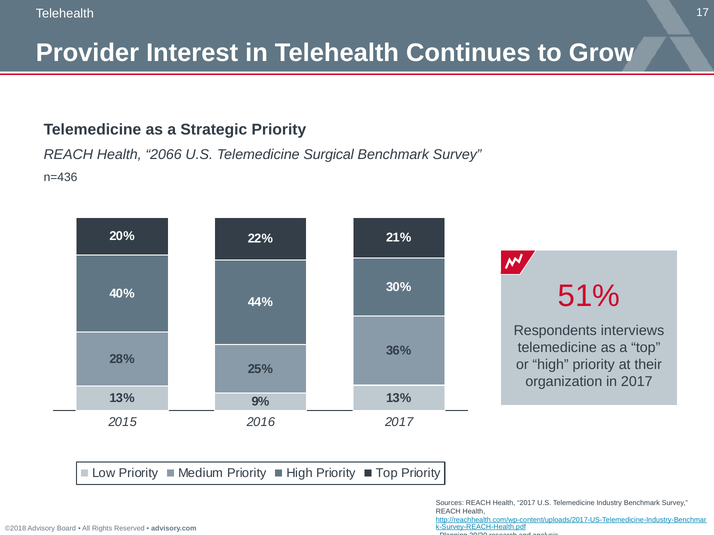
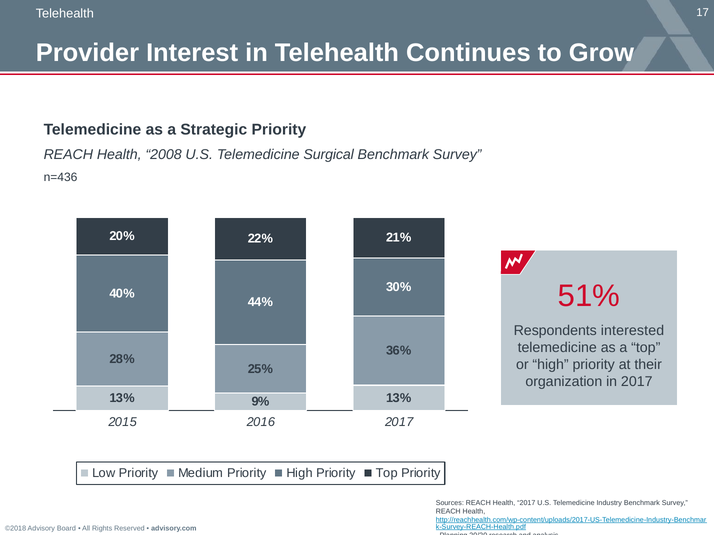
2066: 2066 -> 2008
interviews: interviews -> interested
